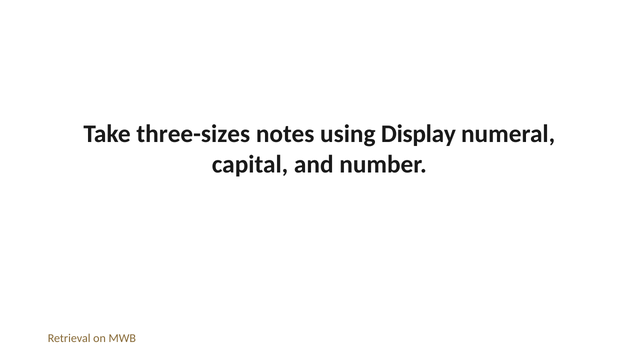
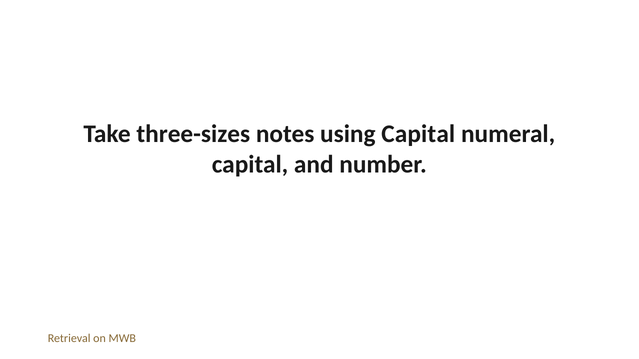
using Display: Display -> Capital
